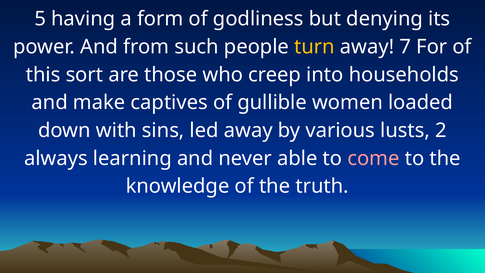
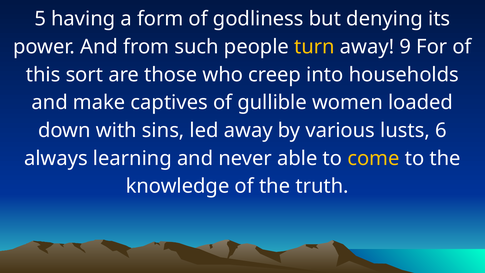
7: 7 -> 9
2: 2 -> 6
come colour: pink -> yellow
